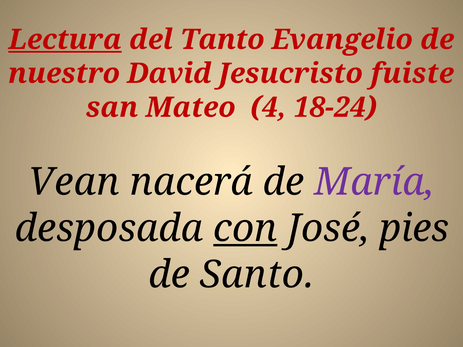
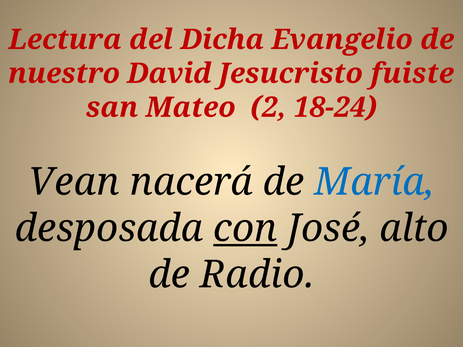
Lectura underline: present -> none
Tanto: Tanto -> Dicha
4: 4 -> 2
María colour: purple -> blue
pies: pies -> alto
Santo: Santo -> Radio
